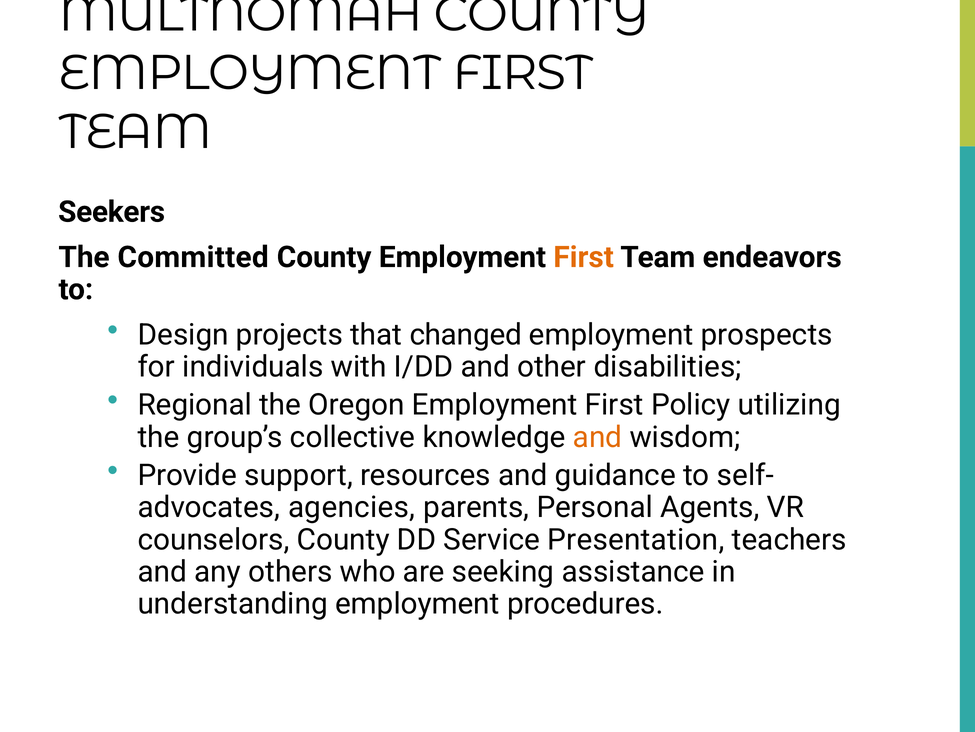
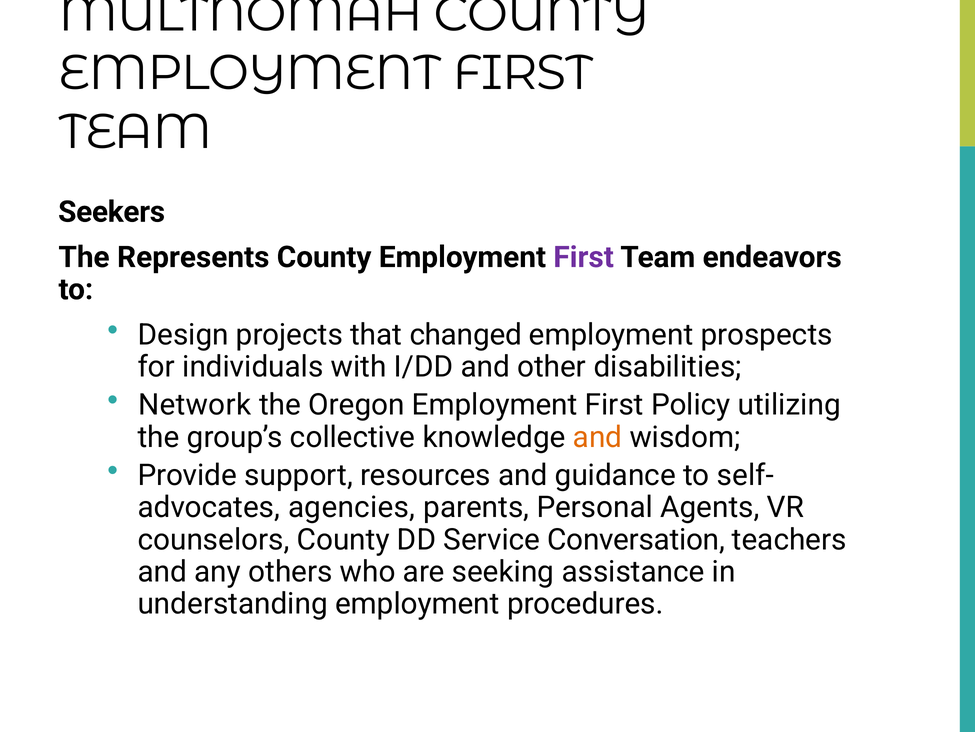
Committed: Committed -> Represents
First at (584, 257) colour: orange -> purple
Regional: Regional -> Network
Presentation: Presentation -> Conversation
